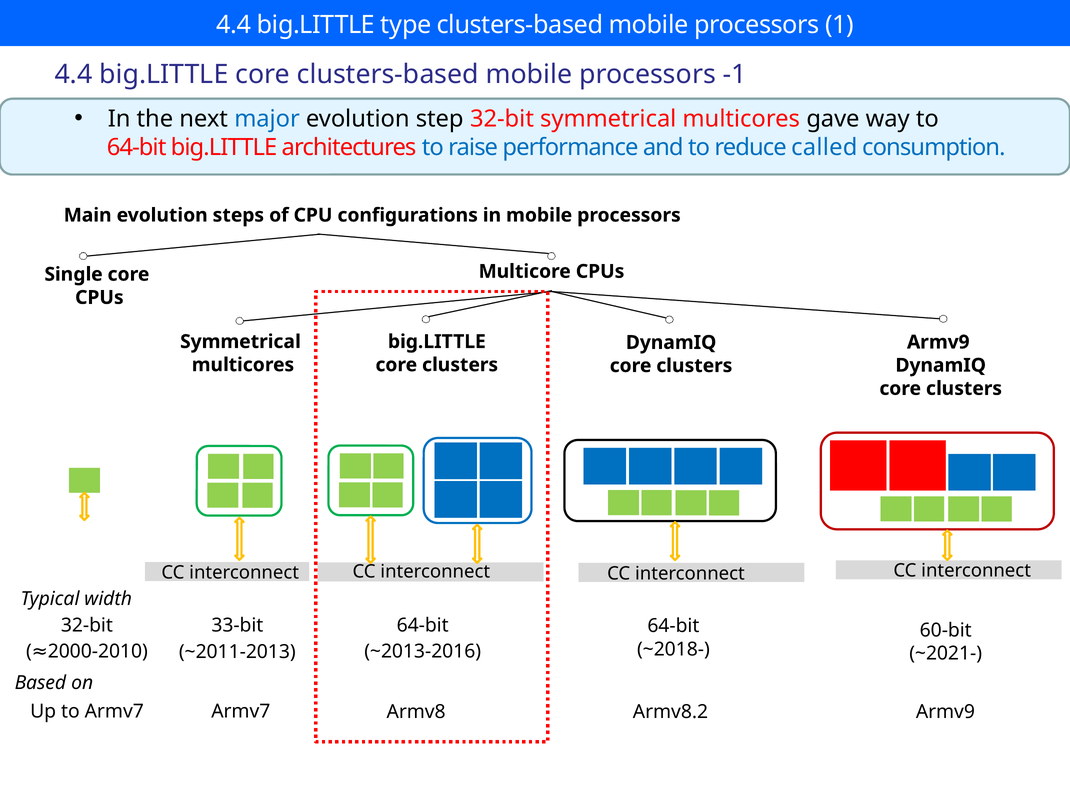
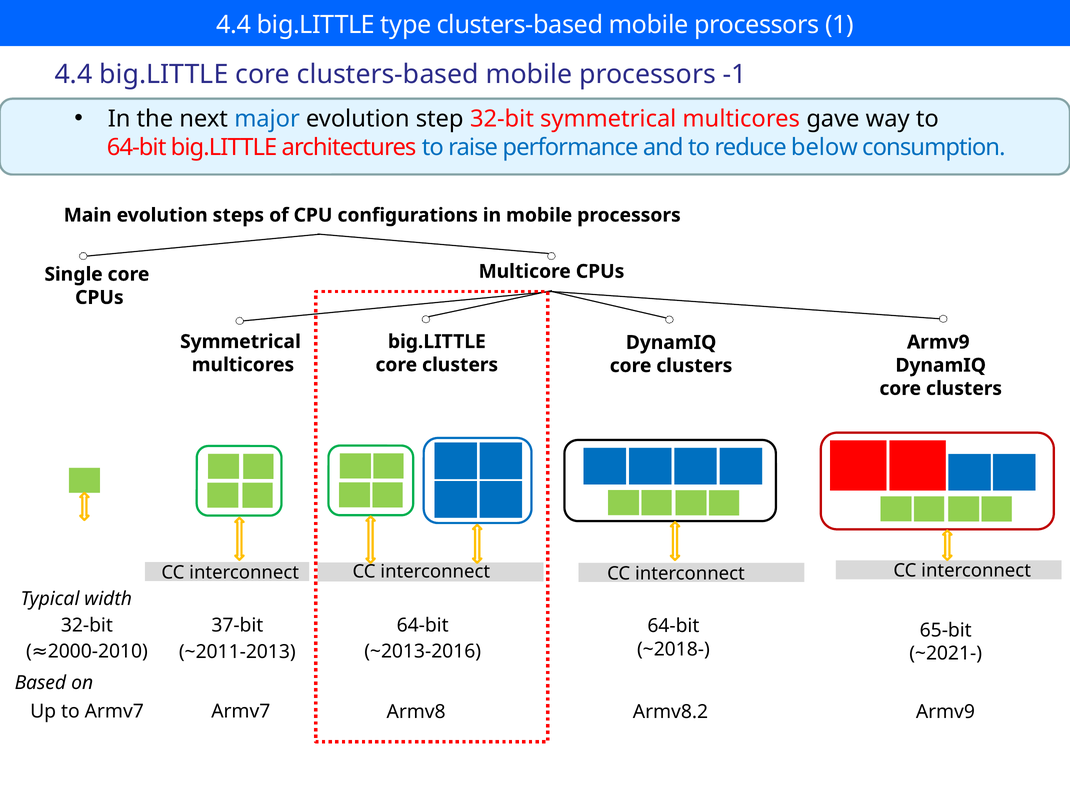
called: called -> below
33-bit: 33-bit -> 37-bit
60-bit: 60-bit -> 65-bit
